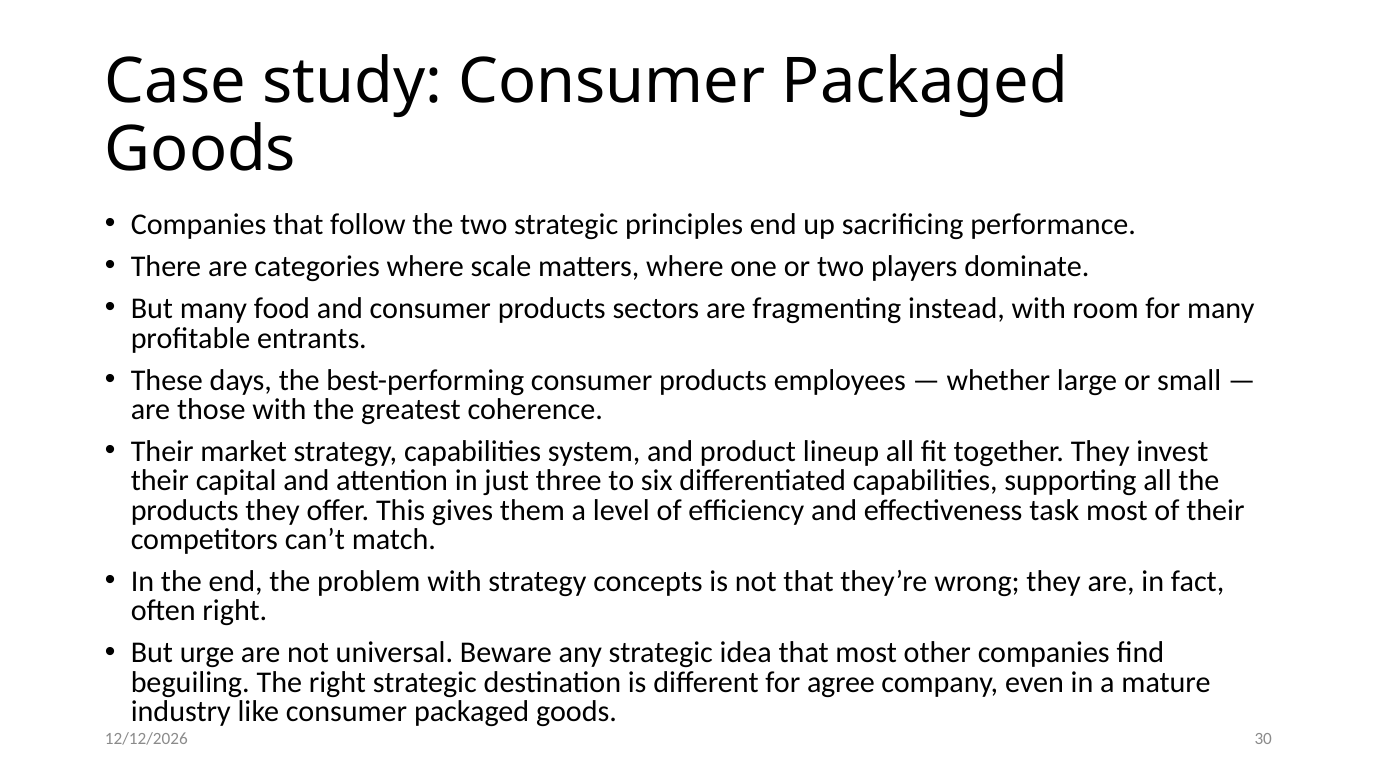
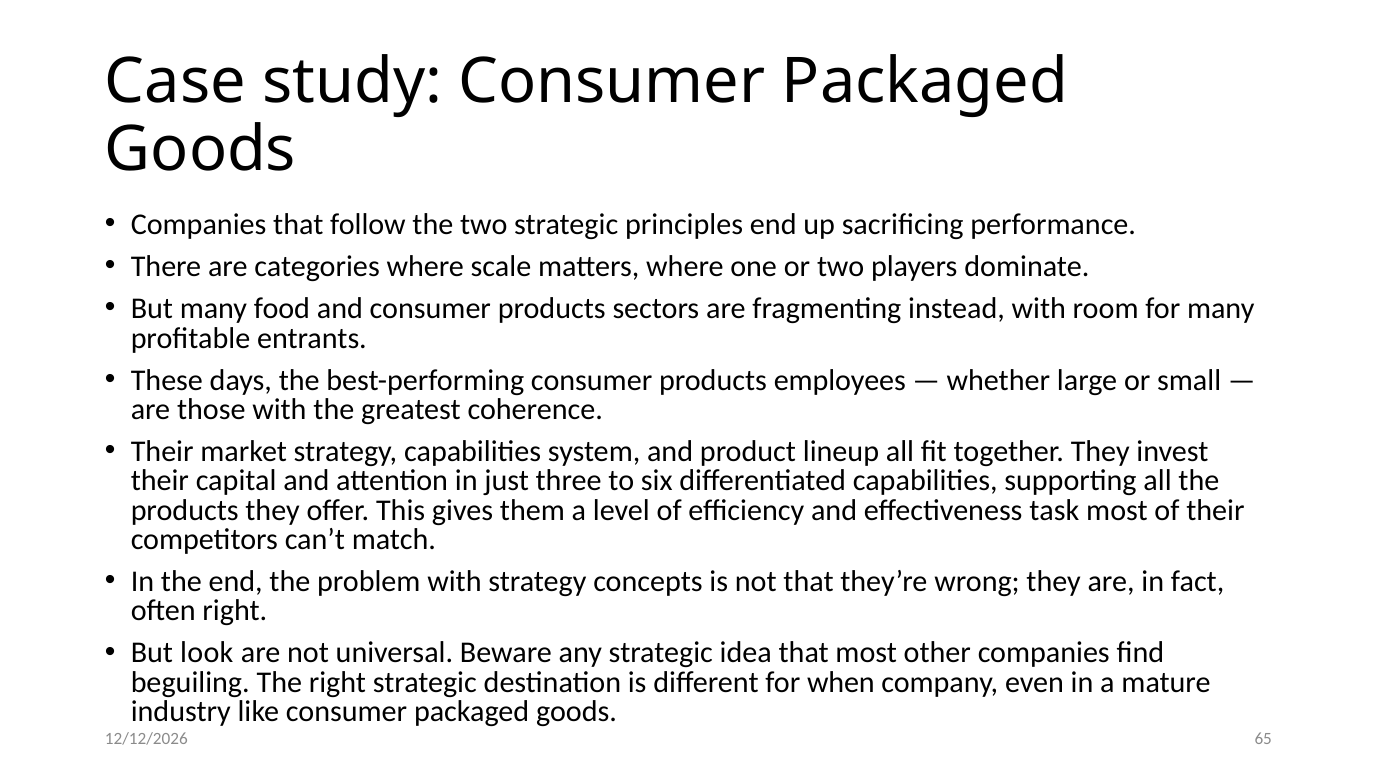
urge: urge -> look
agree: agree -> when
30: 30 -> 65
